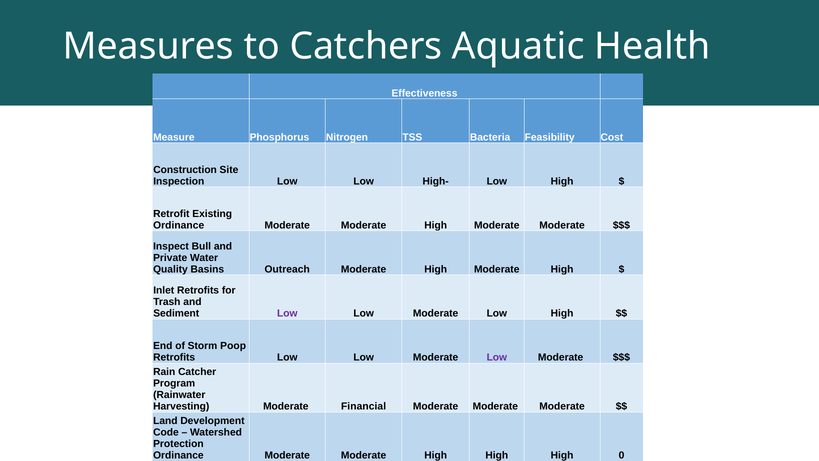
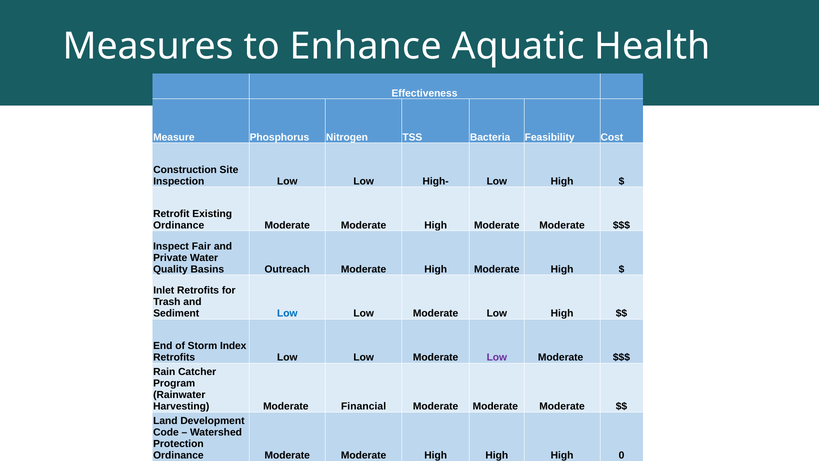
Catchers: Catchers -> Enhance
Bull: Bull -> Fair
Low at (287, 313) colour: purple -> blue
Poop: Poop -> Index
